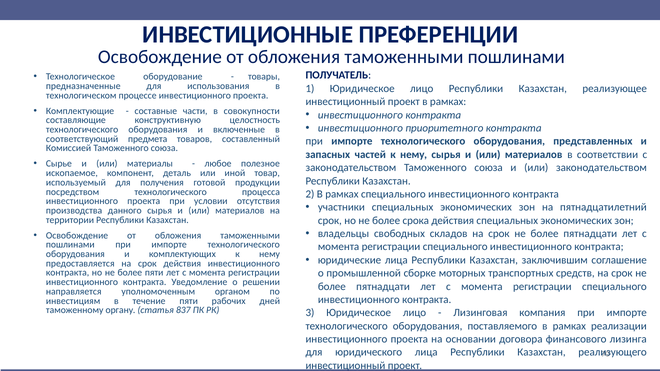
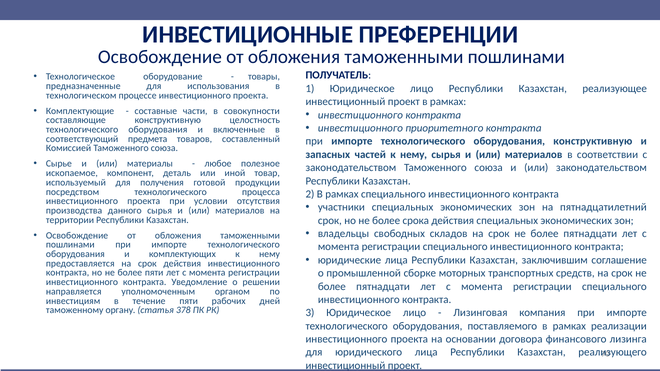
оборудования представленных: представленных -> конструктивную
837: 837 -> 378
